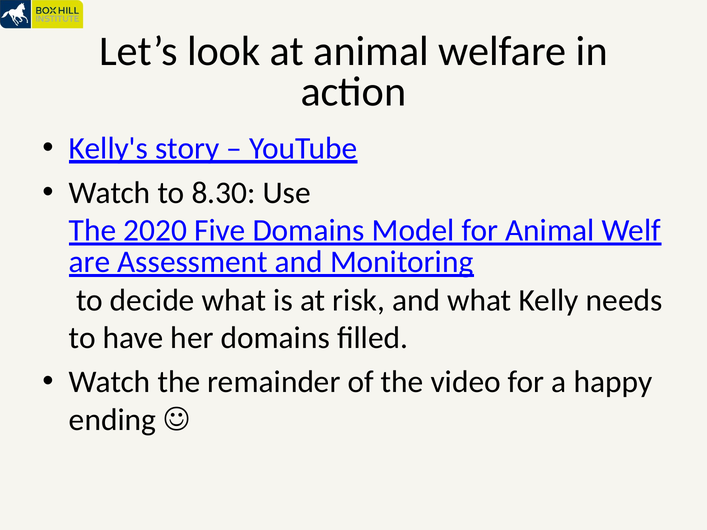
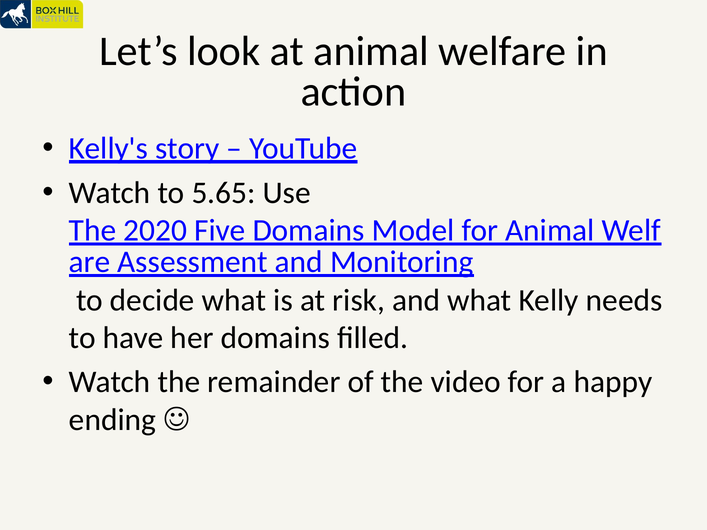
8.30: 8.30 -> 5.65
